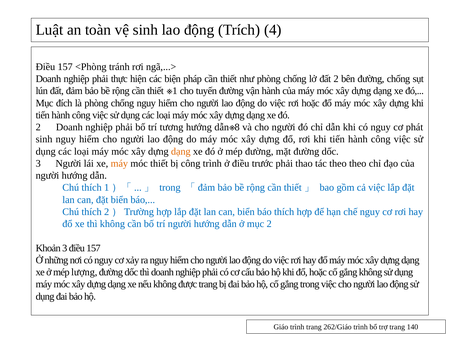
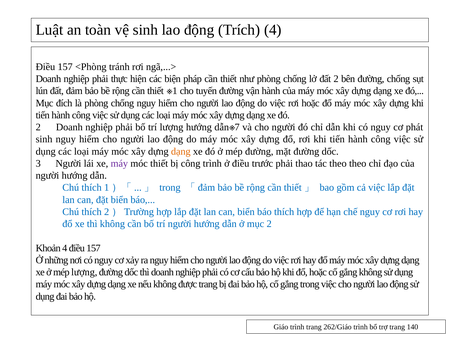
trí tương: tương -> lượng
8: 8 -> 7
máy at (119, 163) colour: orange -> purple
Khoản 3: 3 -> 4
